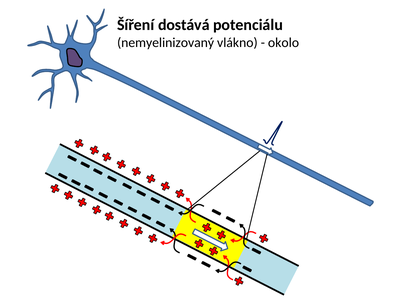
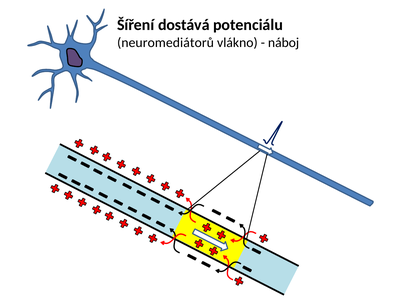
nemyelinizovaný: nemyelinizovaný -> neuromediátorů
okolo: okolo -> náboj
